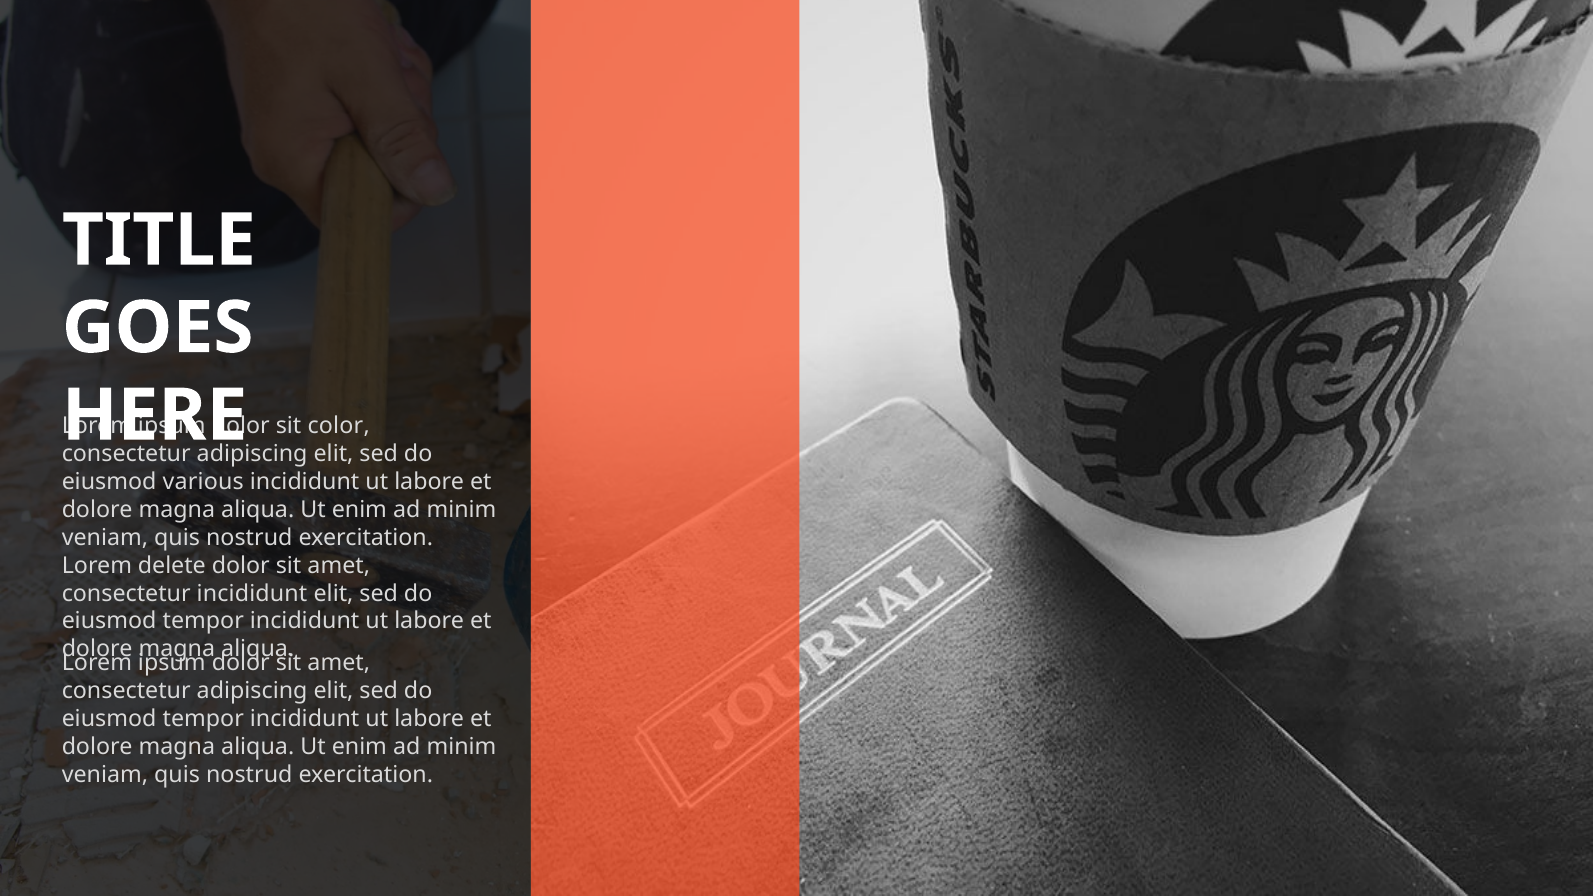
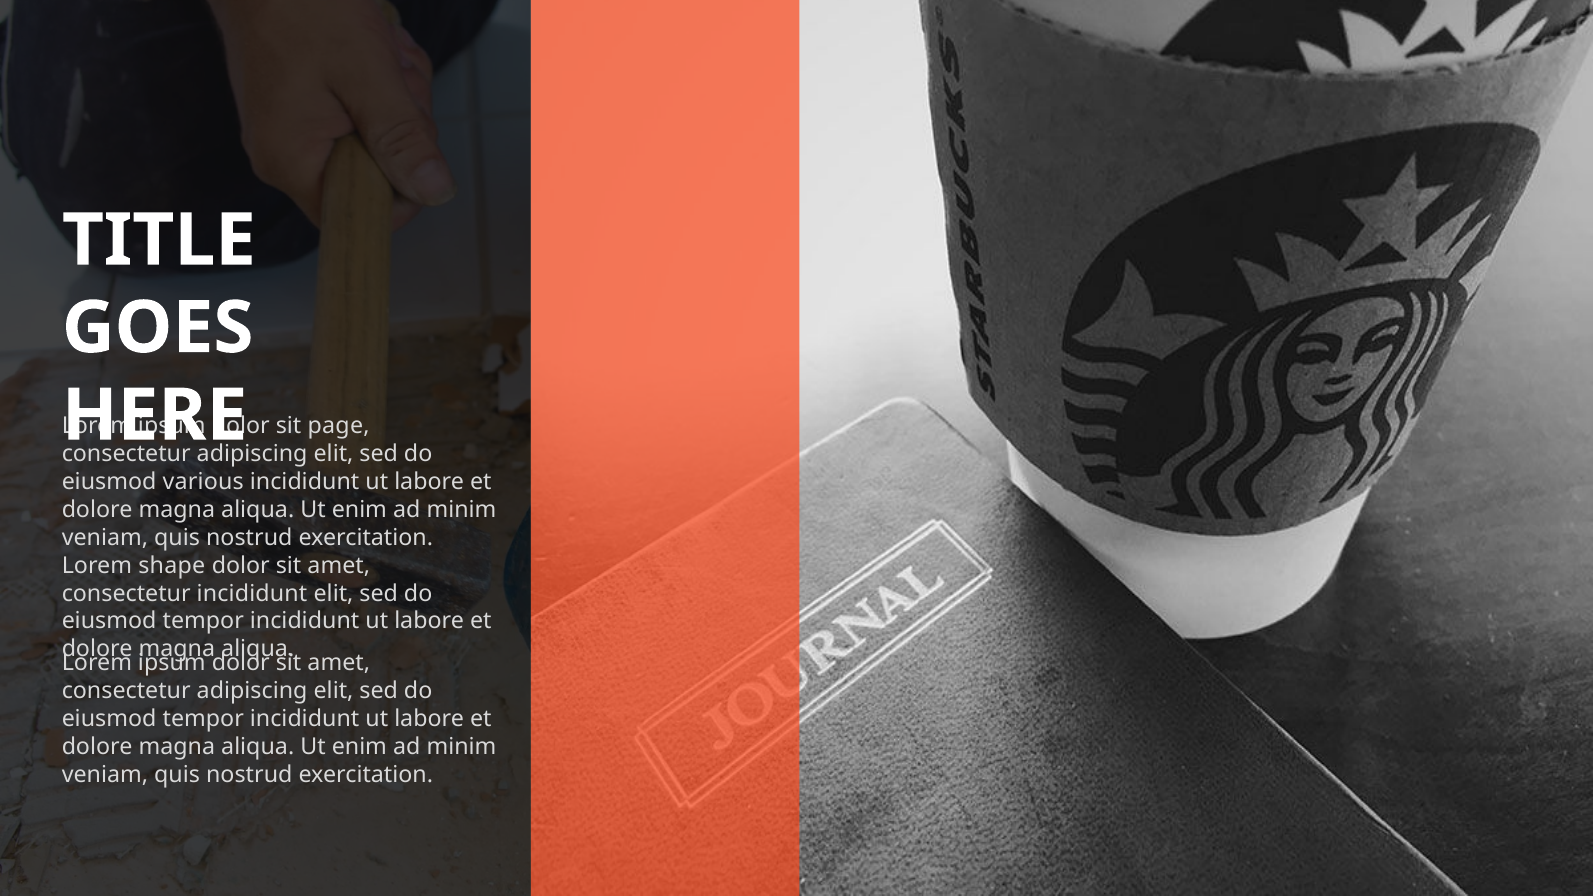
color: color -> page
delete: delete -> shape
